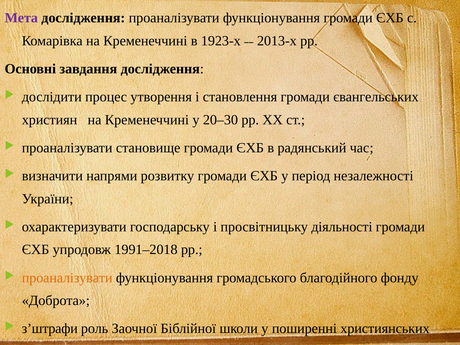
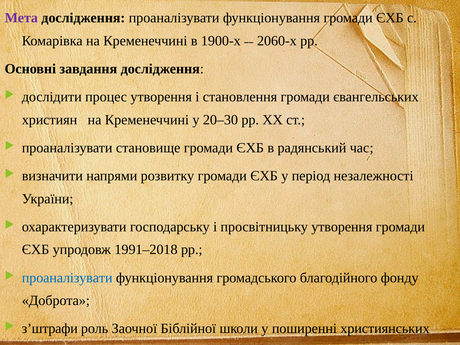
1923-х: 1923-х -> 1900-х
2013-х: 2013-х -> 2060-х
просвітницьку діяльності: діяльності -> утворення
проаналізувати at (67, 278) colour: orange -> blue
